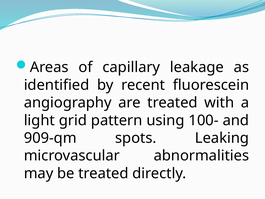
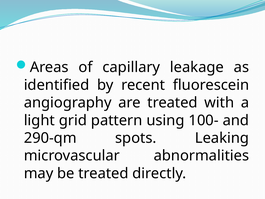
909-qm: 909-qm -> 290-qm
